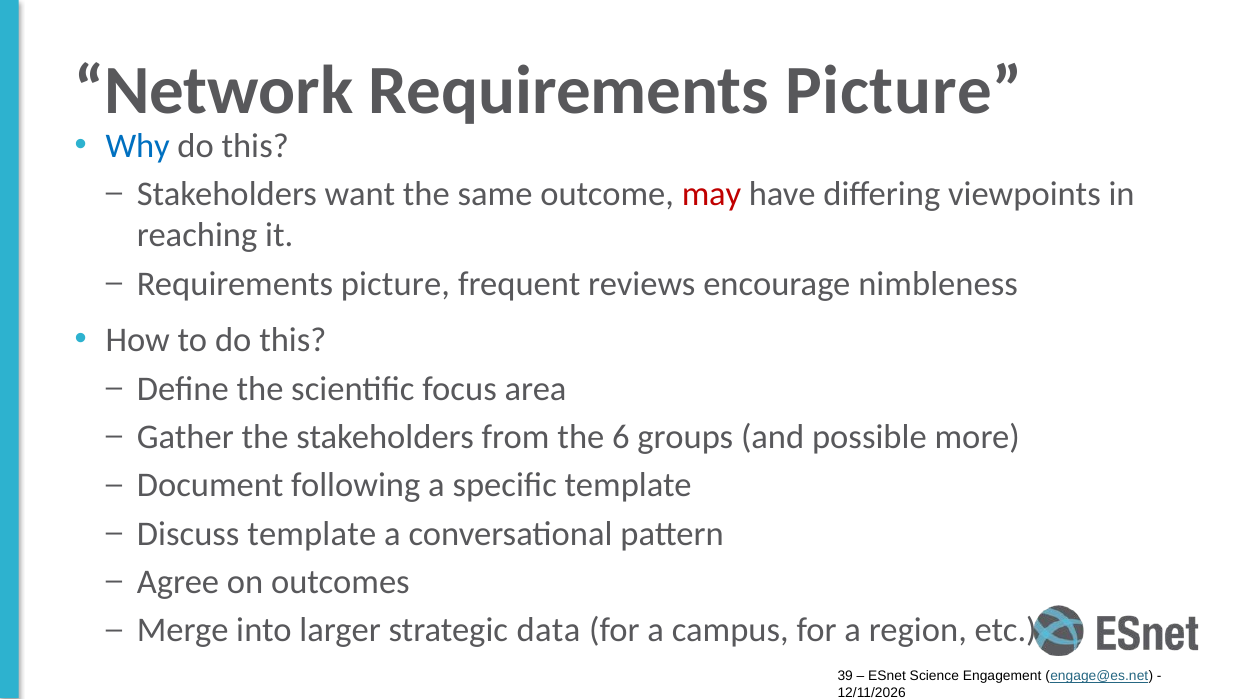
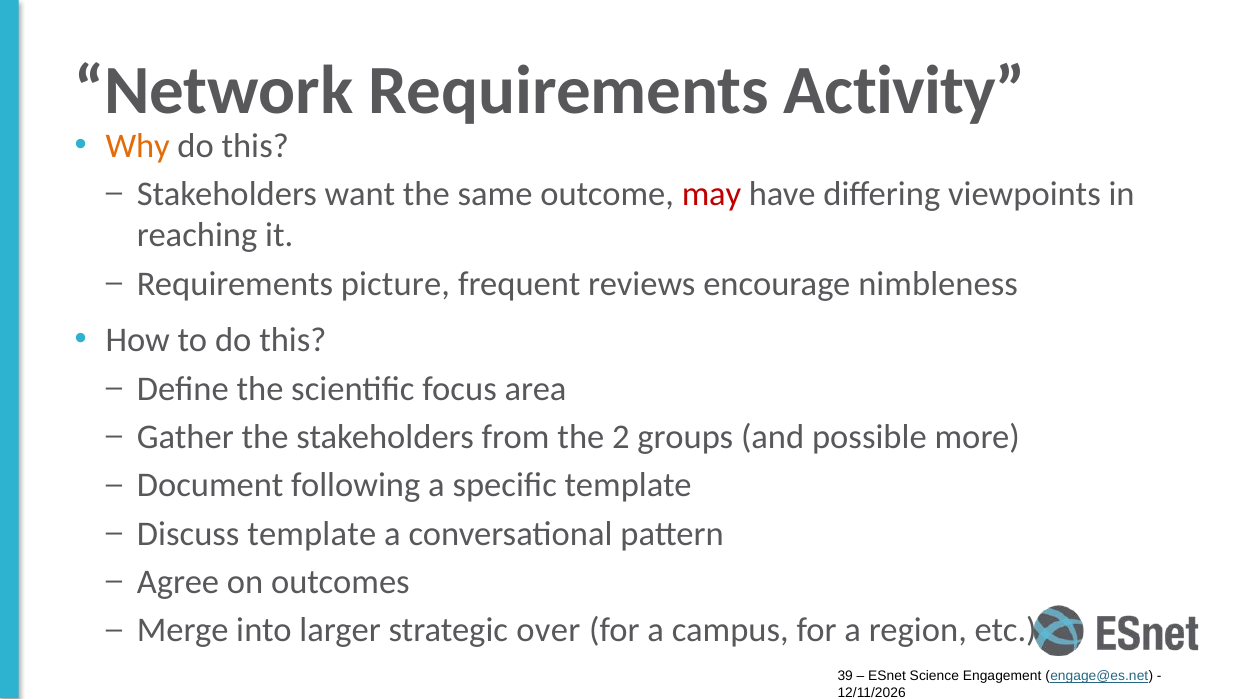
Network Requirements Picture: Picture -> Activity
Why colour: blue -> orange
6: 6 -> 2
data: data -> over
